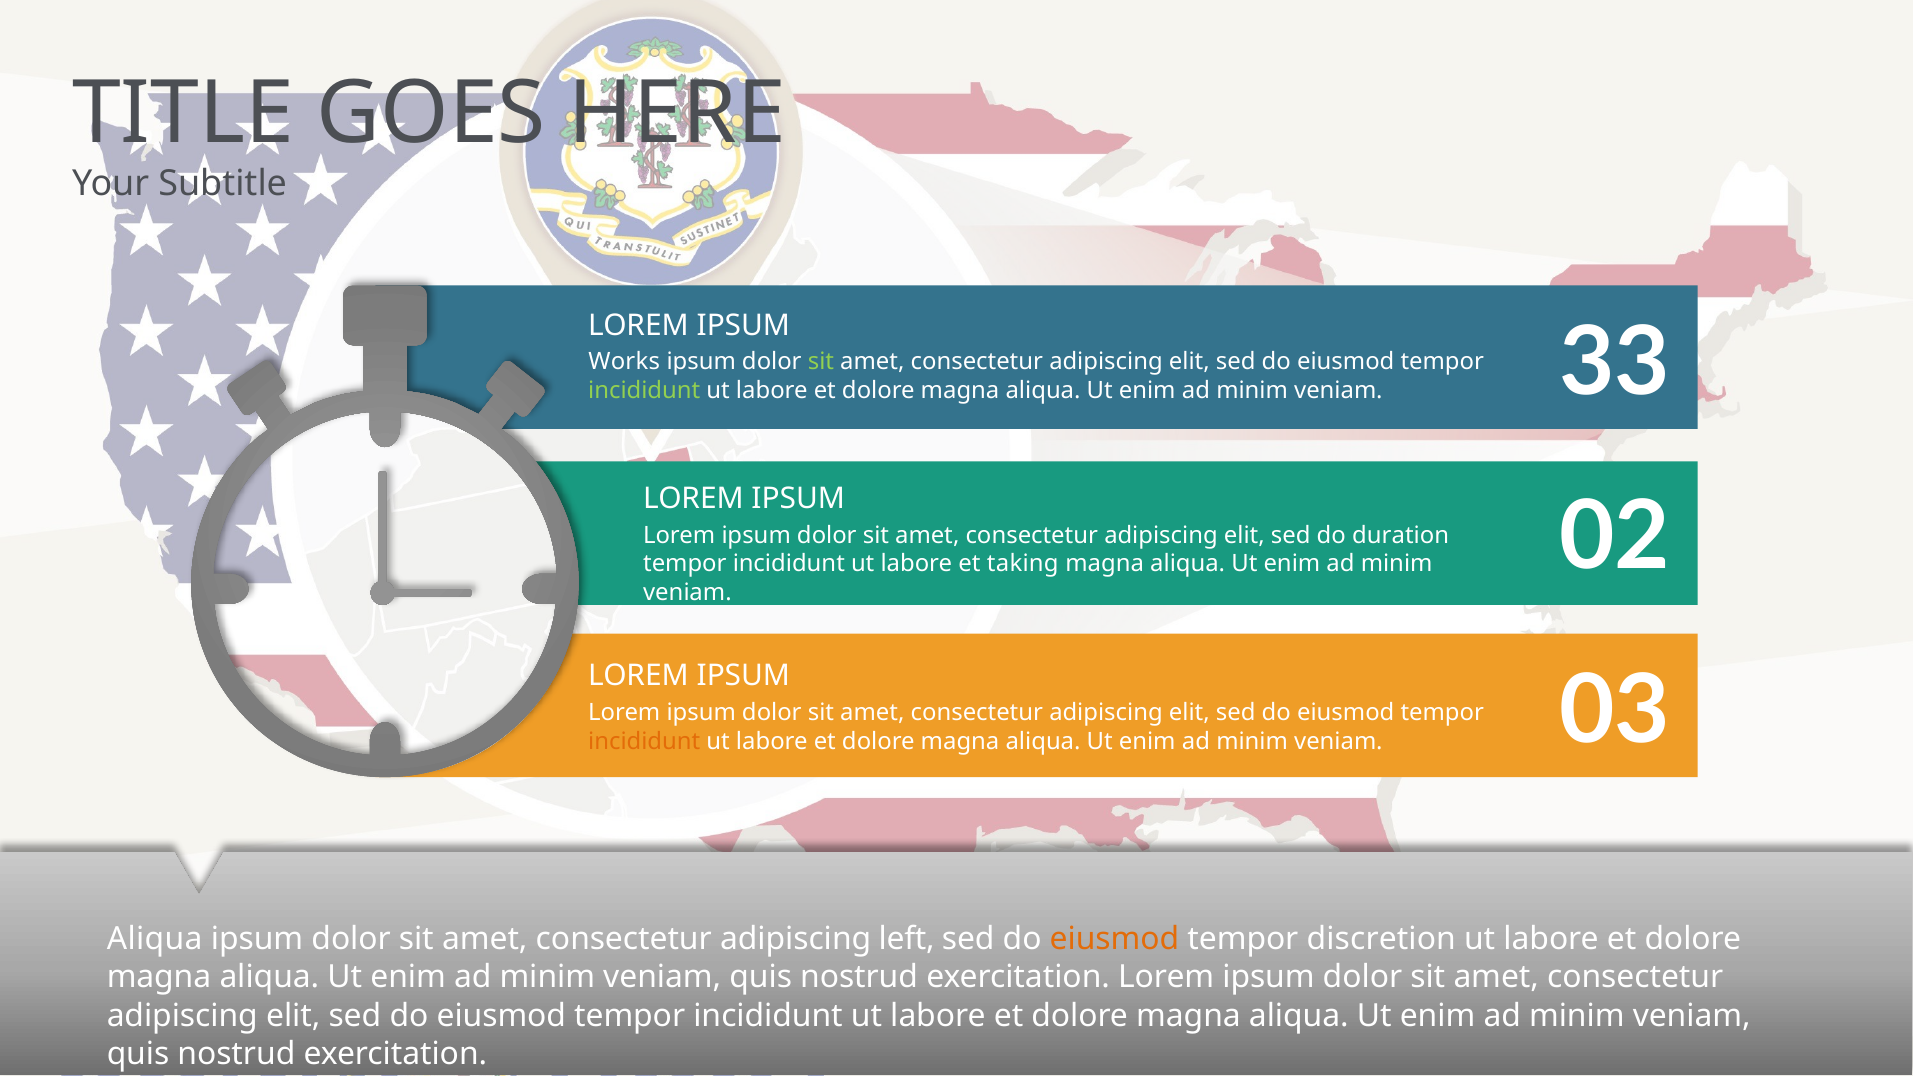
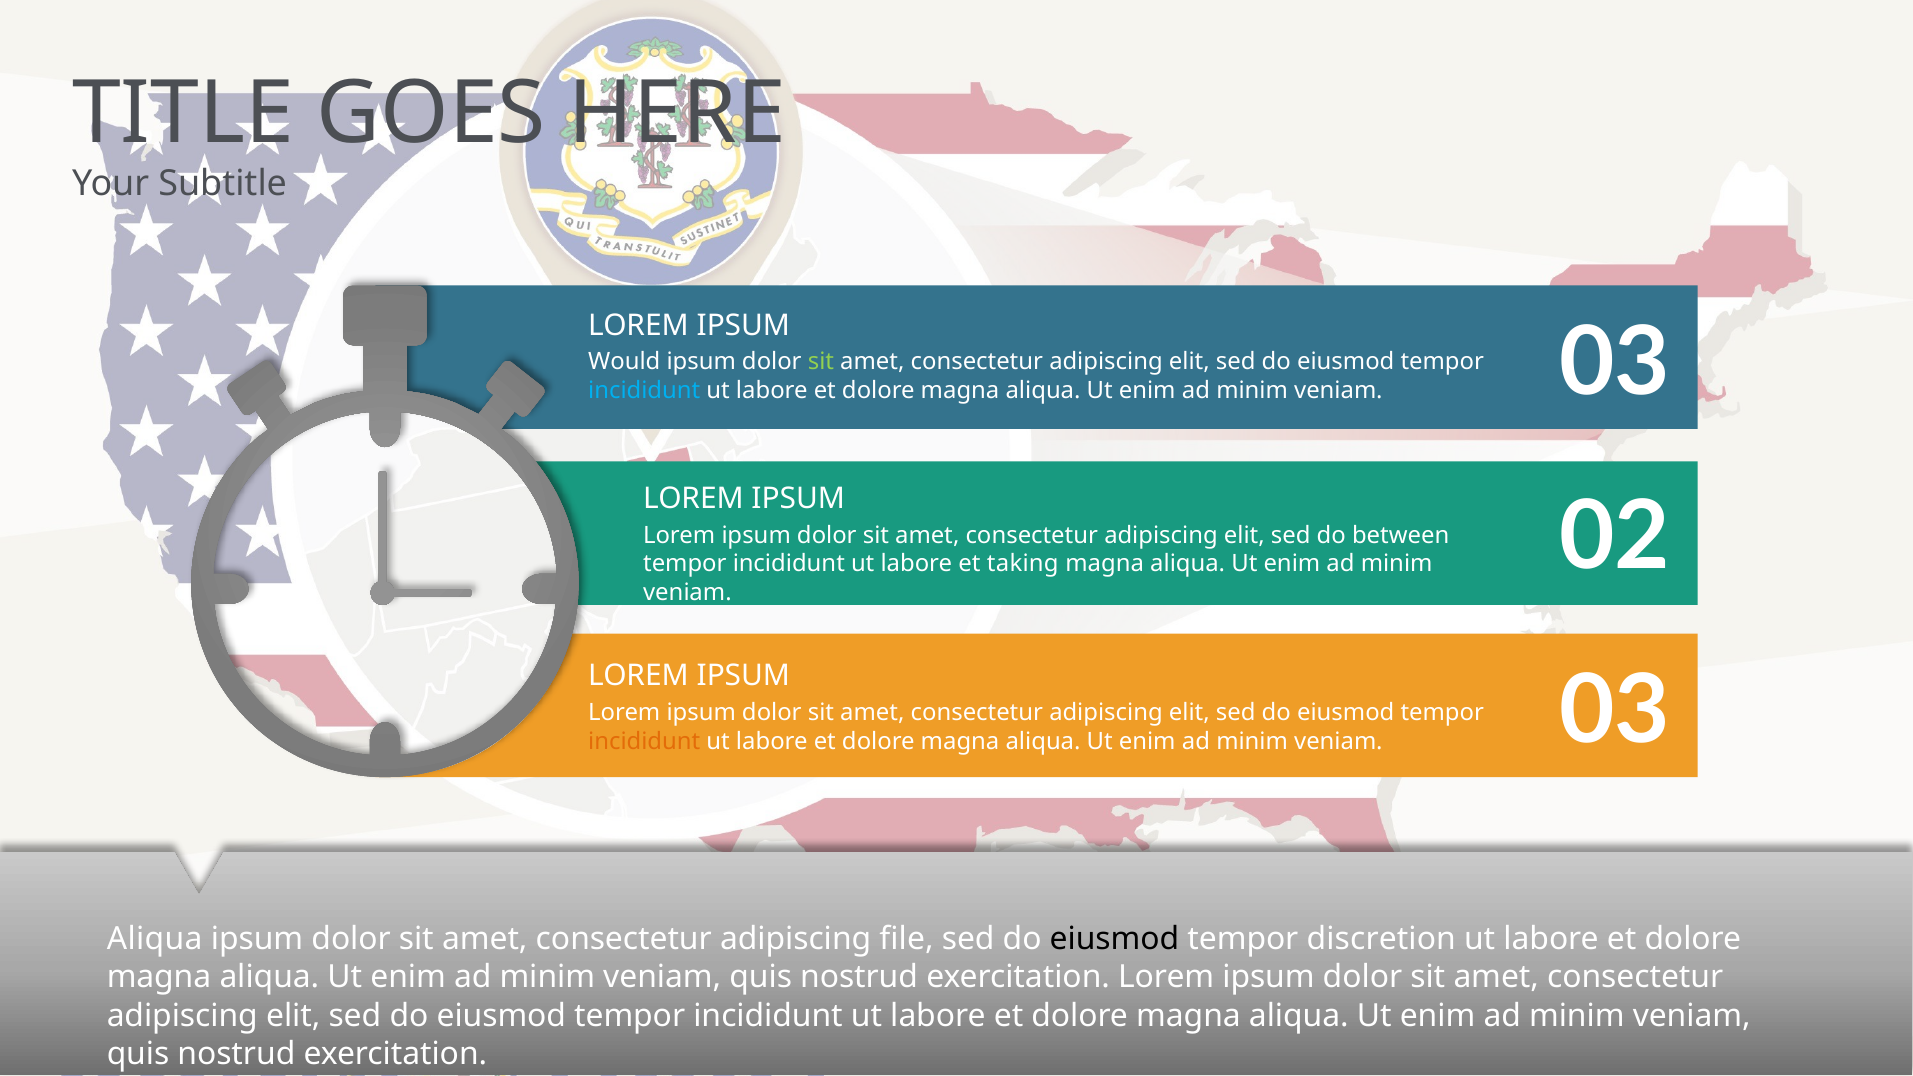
Works: Works -> Would
incididunt at (644, 391) colour: light green -> light blue
veniam 33: 33 -> 03
duration: duration -> between
left: left -> file
eiusmod at (1114, 939) colour: orange -> black
